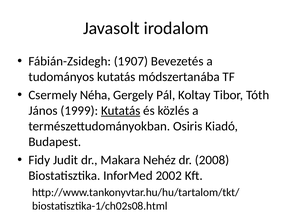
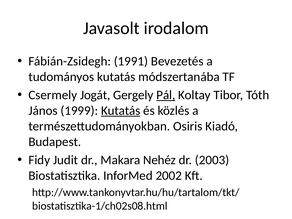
1907: 1907 -> 1991
Néha: Néha -> Jogát
Pál underline: none -> present
2008: 2008 -> 2003
